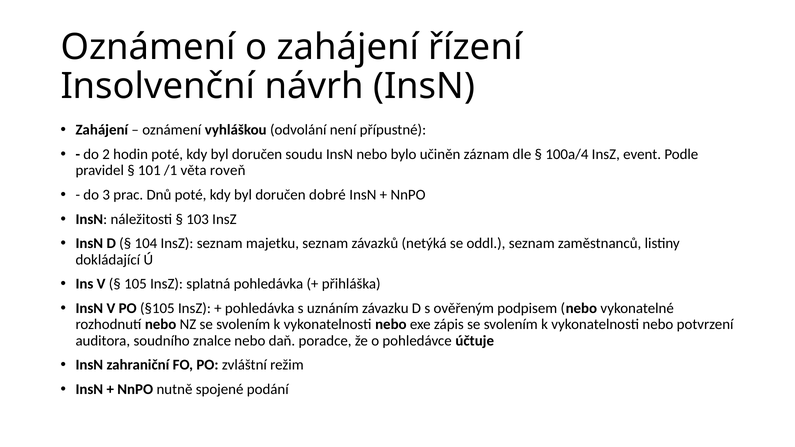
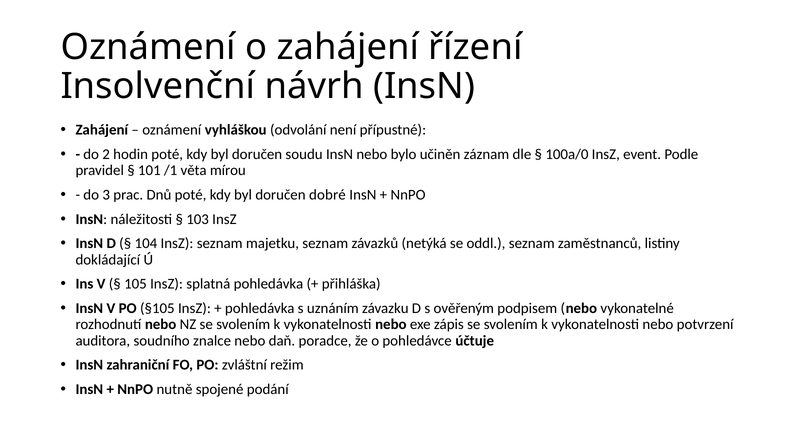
100a/4: 100a/4 -> 100a/0
roveň: roveň -> mírou
